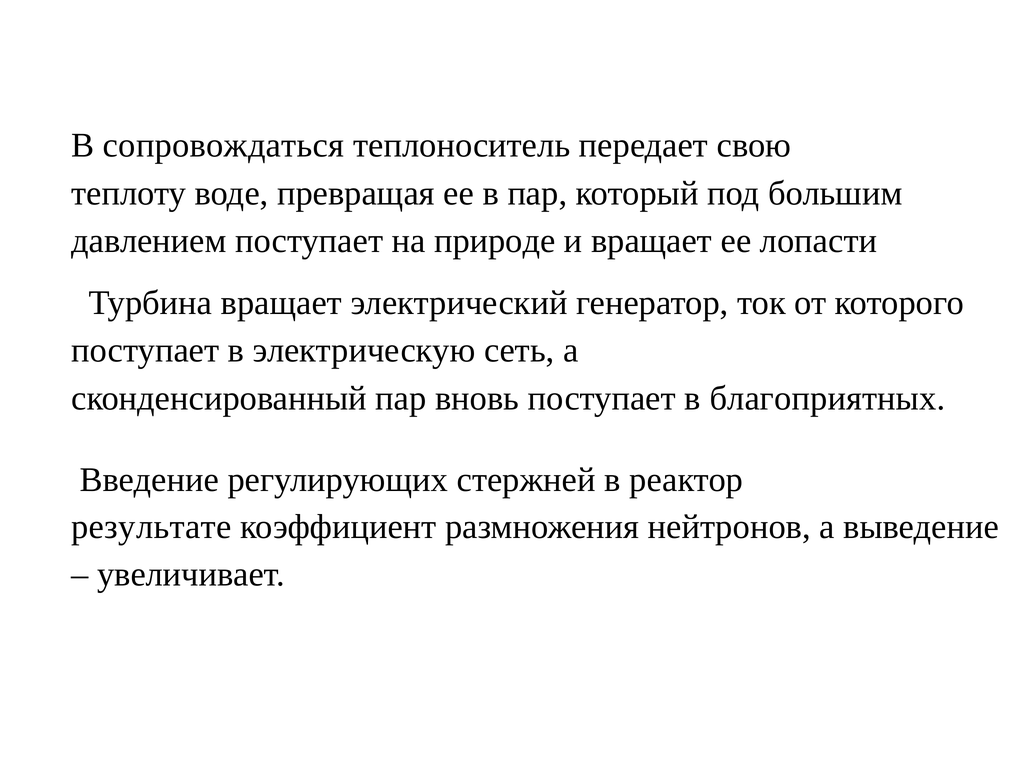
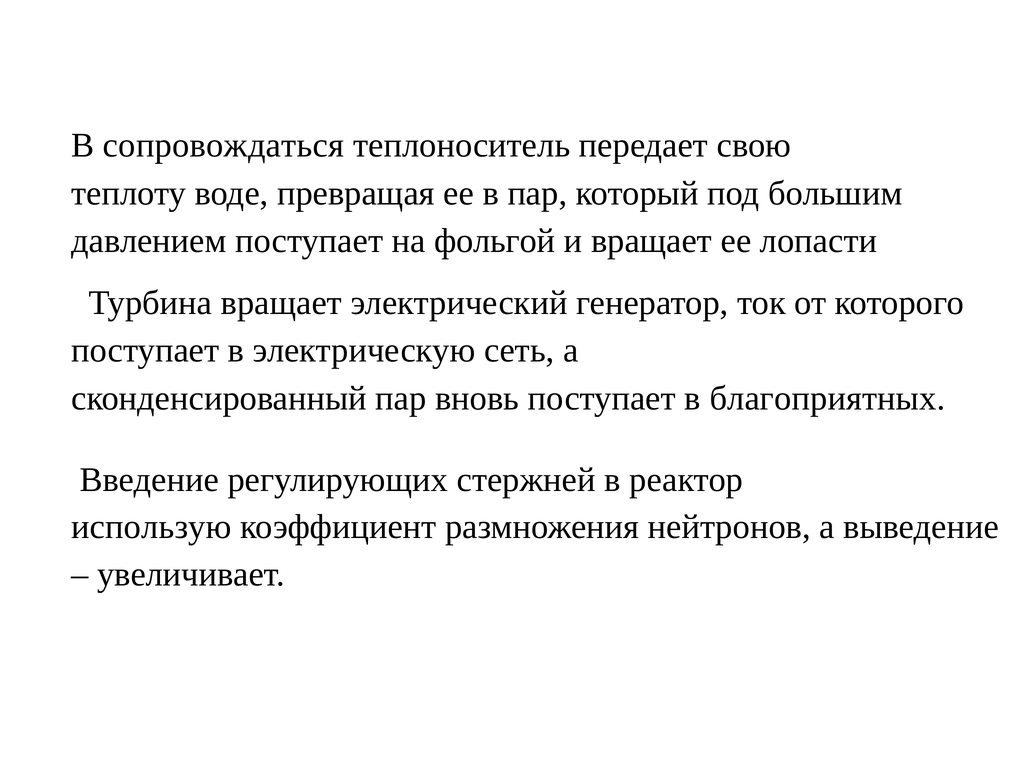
природе: природе -> фольгой
результате: результате -> использую
